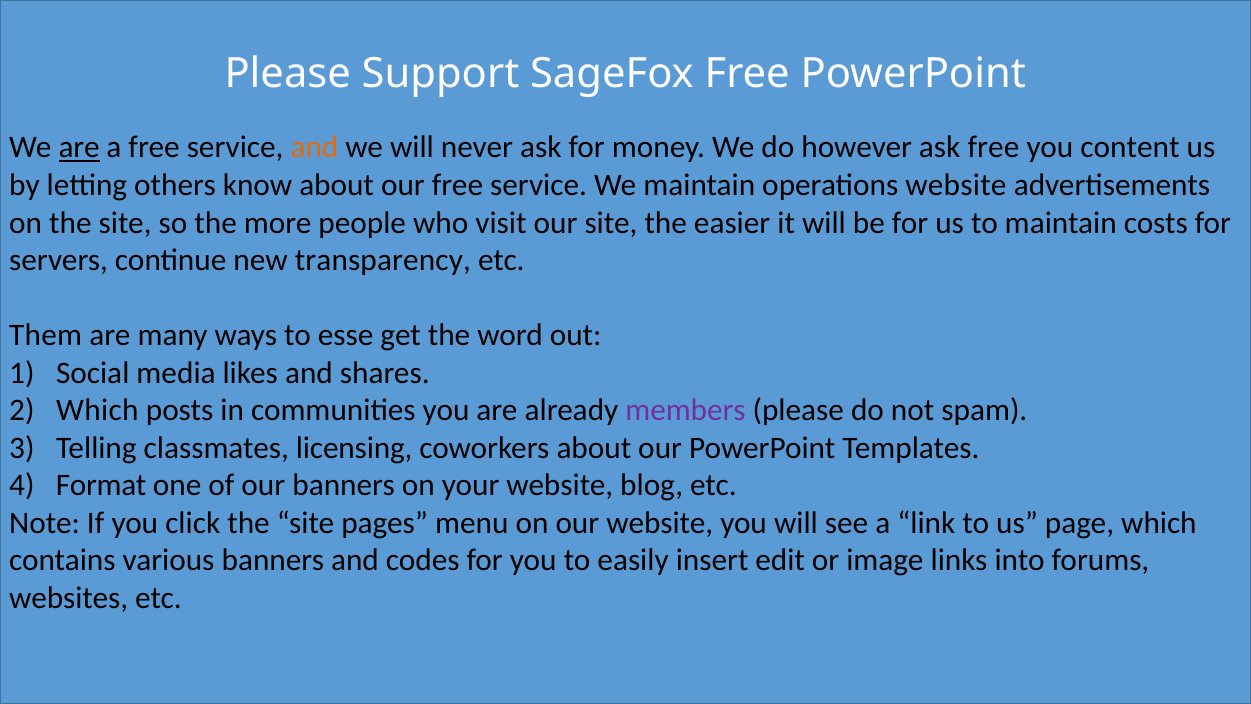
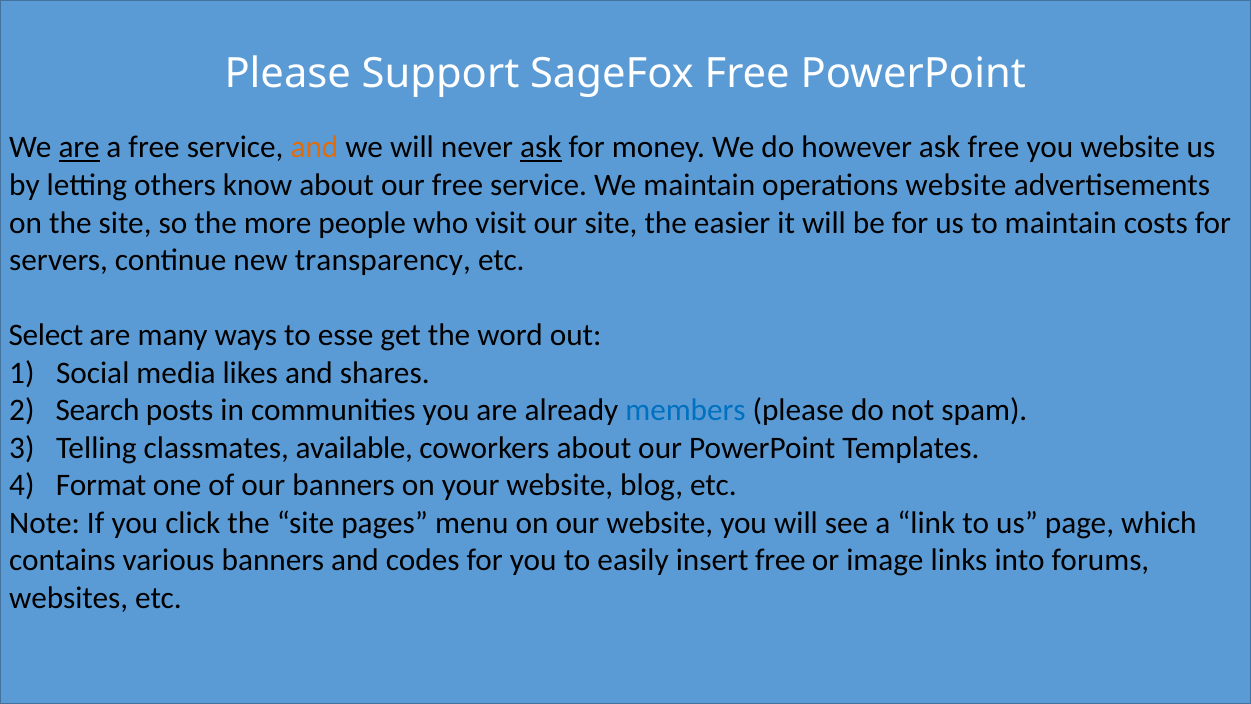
ask at (541, 148) underline: none -> present
you content: content -> website
Them: Them -> Select
Which at (97, 410): Which -> Search
members colour: purple -> blue
licensing: licensing -> available
insert edit: edit -> free
